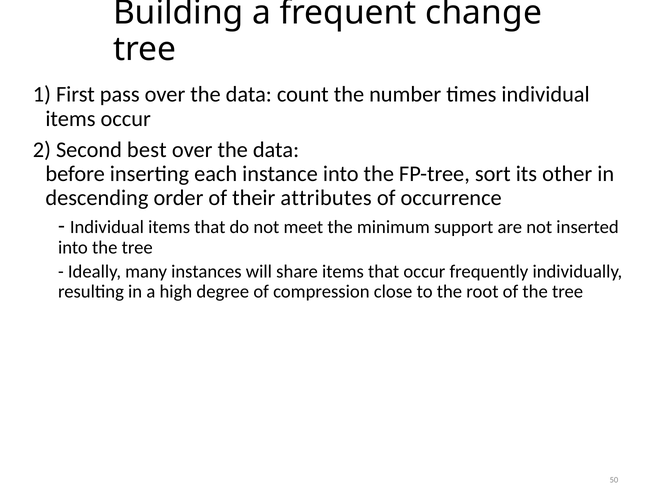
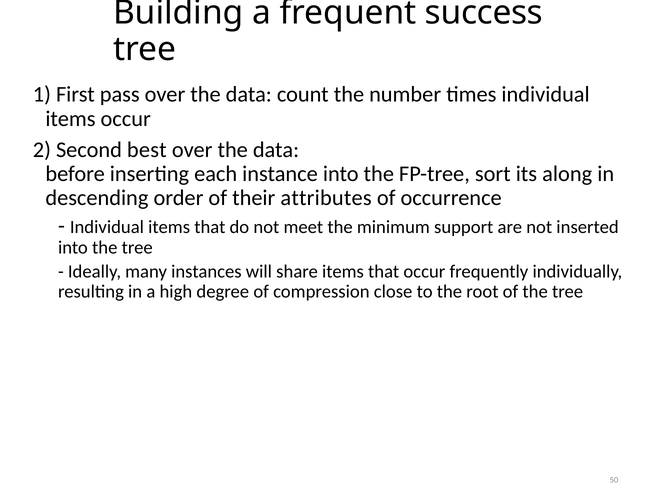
change: change -> success
other: other -> along
